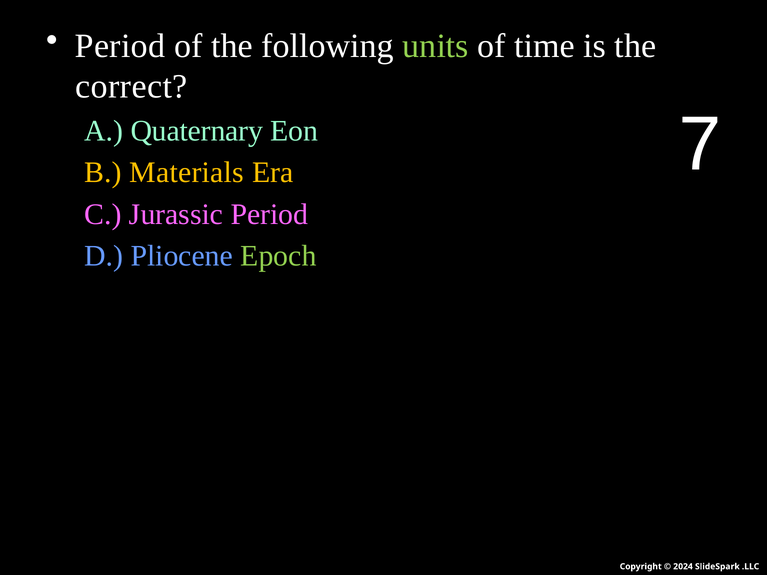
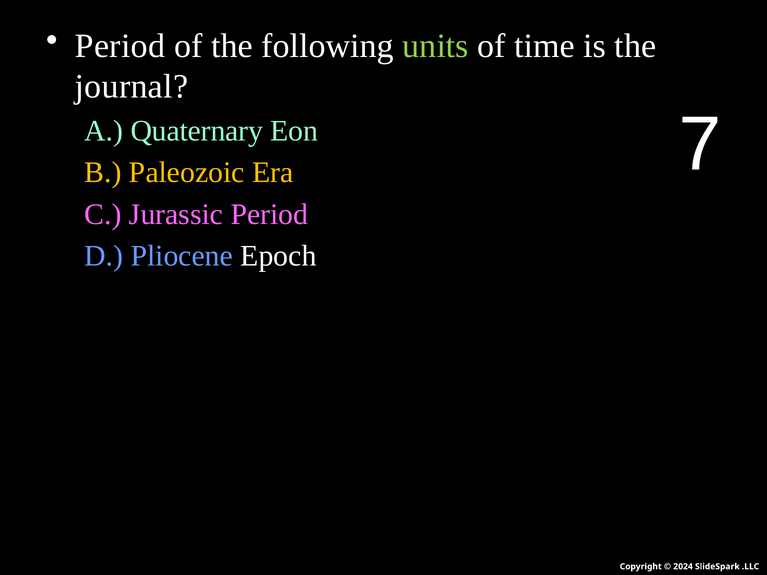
correct: correct -> journal
Materials: Materials -> Paleozoic
Epoch colour: light green -> white
